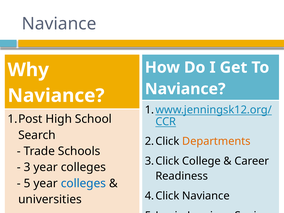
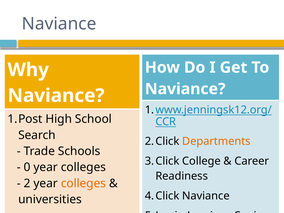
3: 3 -> 0
5 at (27, 183): 5 -> 2
colleges at (83, 183) colour: blue -> orange
